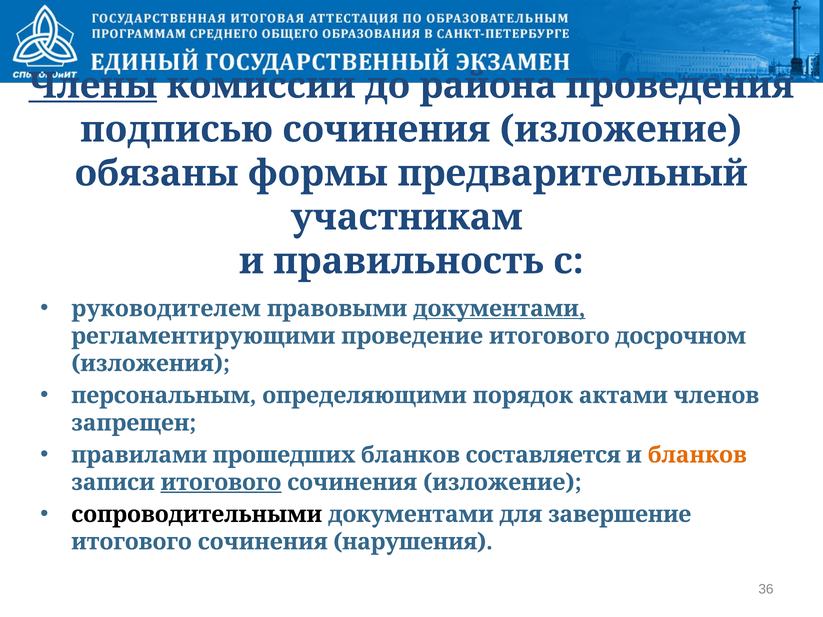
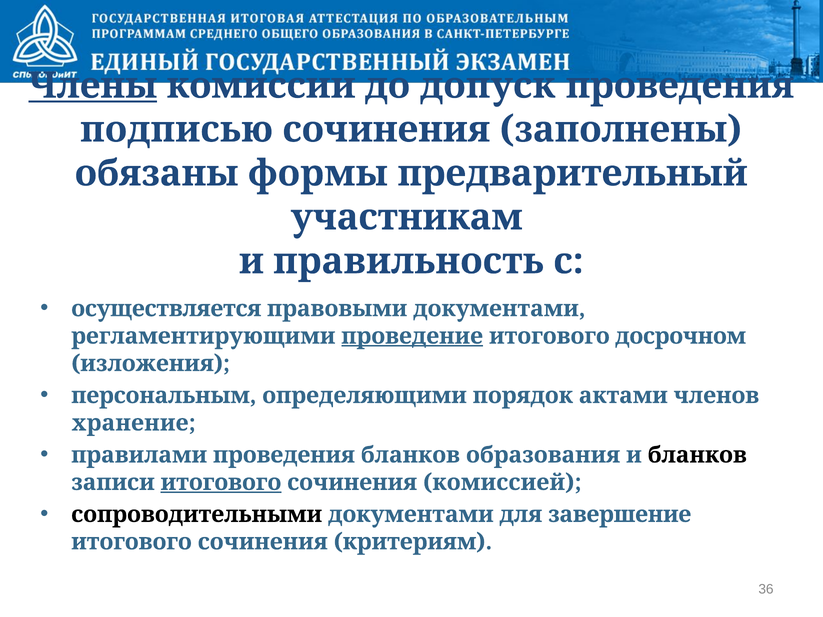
района: района -> допуск
изложение at (621, 130): изложение -> заполнены
руководителем: руководителем -> осуществляется
документами at (499, 309) underline: present -> none
проведение underline: none -> present
запрещен: запрещен -> хранение
правилами прошедших: прошедших -> проведения
составляется: составляется -> образования
бланков at (697, 455) colour: orange -> black
изложение at (502, 483): изложение -> комиссией
нарушения: нарушения -> критериям
